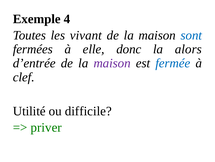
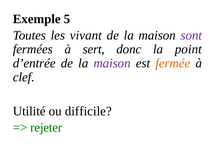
4: 4 -> 5
sont colour: blue -> purple
elle: elle -> sert
alors: alors -> point
fermée colour: blue -> orange
priver: priver -> rejeter
